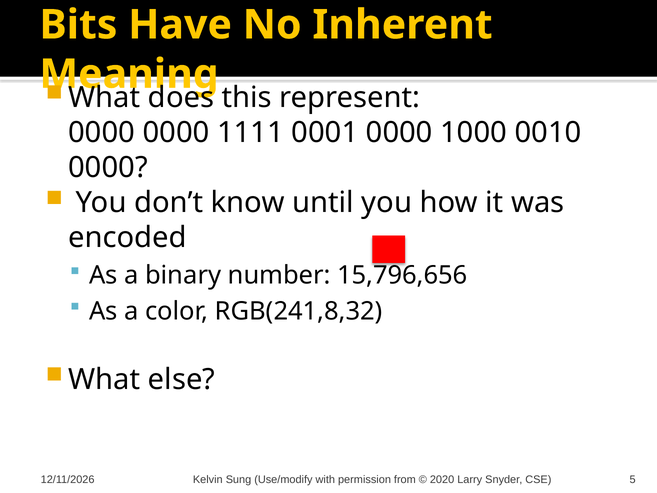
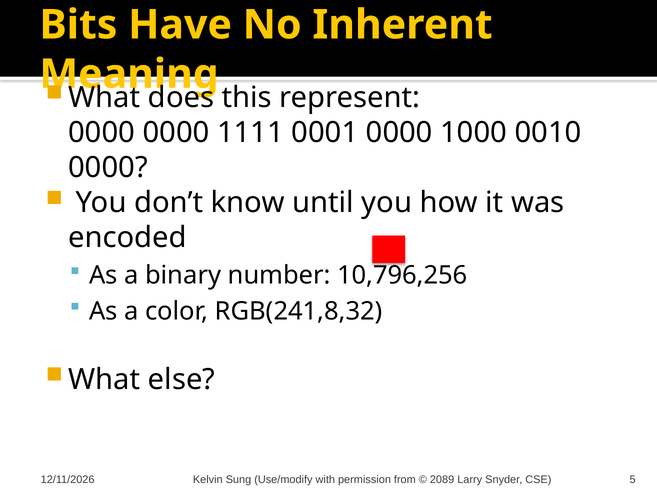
15,796,656: 15,796,656 -> 10,796,256
2020: 2020 -> 2089
